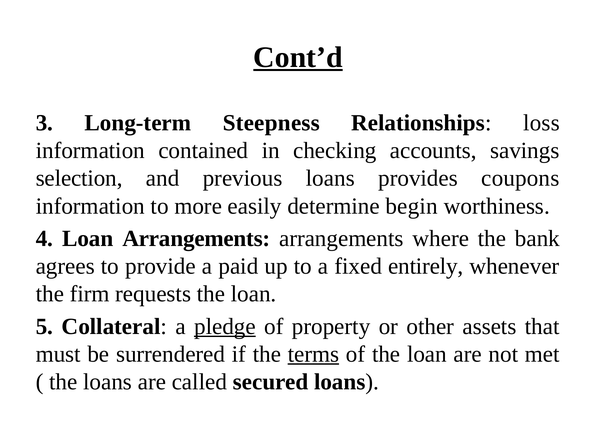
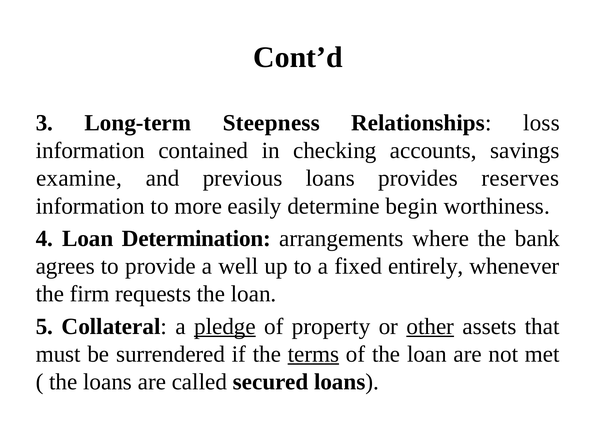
Cont’d underline: present -> none
selection: selection -> examine
coupons: coupons -> reserves
Loan Arrangements: Arrangements -> Determination
paid: paid -> well
other underline: none -> present
